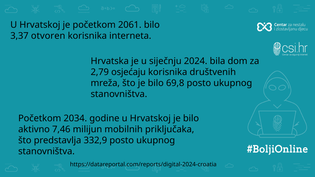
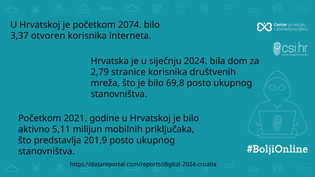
2061: 2061 -> 2074
osjećaju: osjećaju -> stranice
2034: 2034 -> 2021
7,46: 7,46 -> 5,11
332,9: 332,9 -> 201,9
